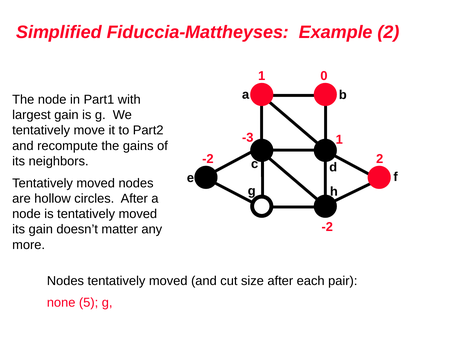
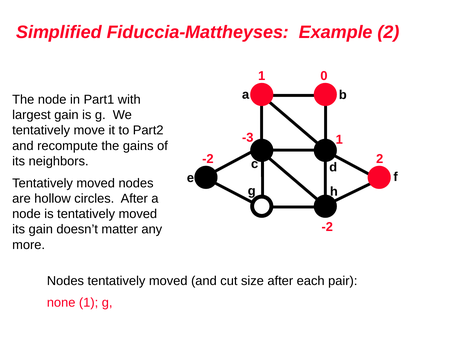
none 5: 5 -> 1
